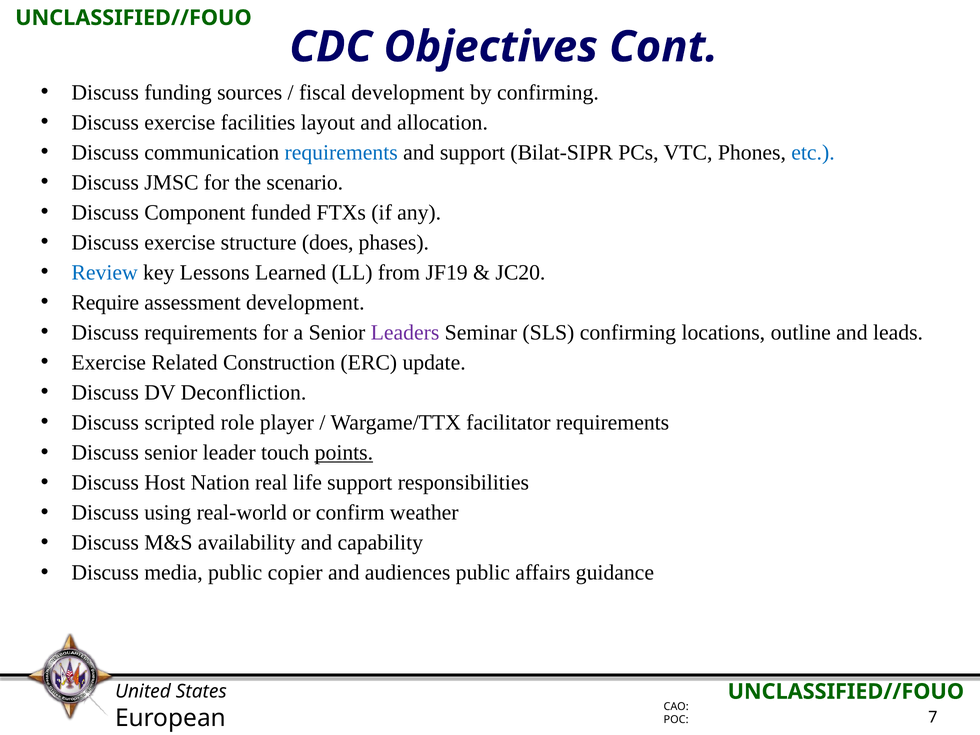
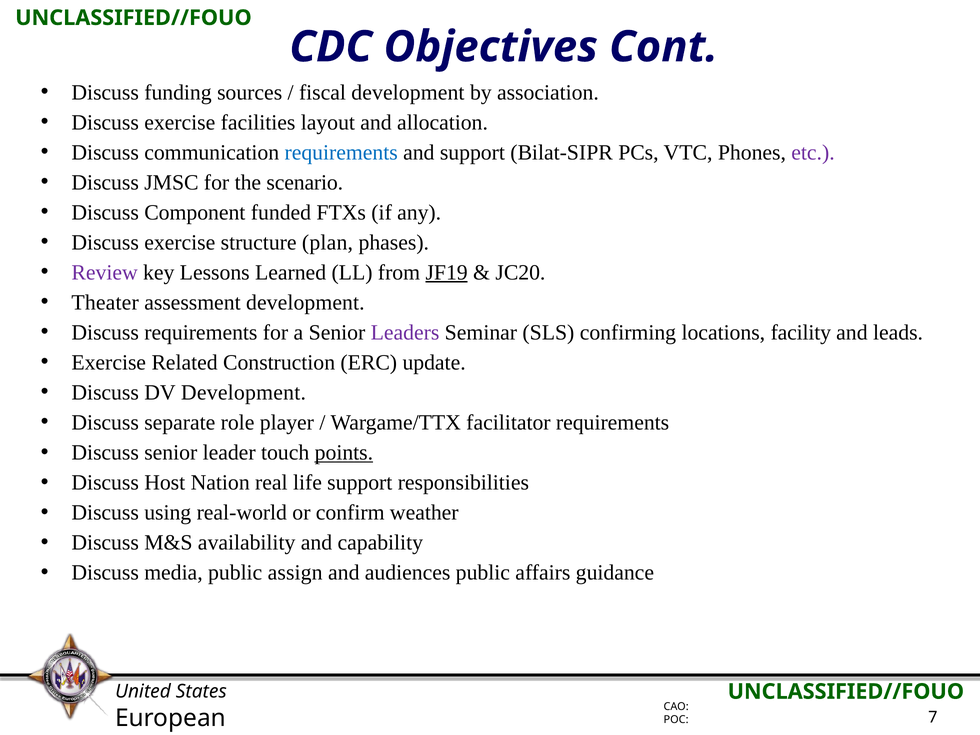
by confirming: confirming -> association
etc colour: blue -> purple
does: does -> plan
Review colour: blue -> purple
JF19 underline: none -> present
Require: Require -> Theater
outline: outline -> facility
DV Deconfliction: Deconfliction -> Development
scripted: scripted -> separate
copier: copier -> assign
